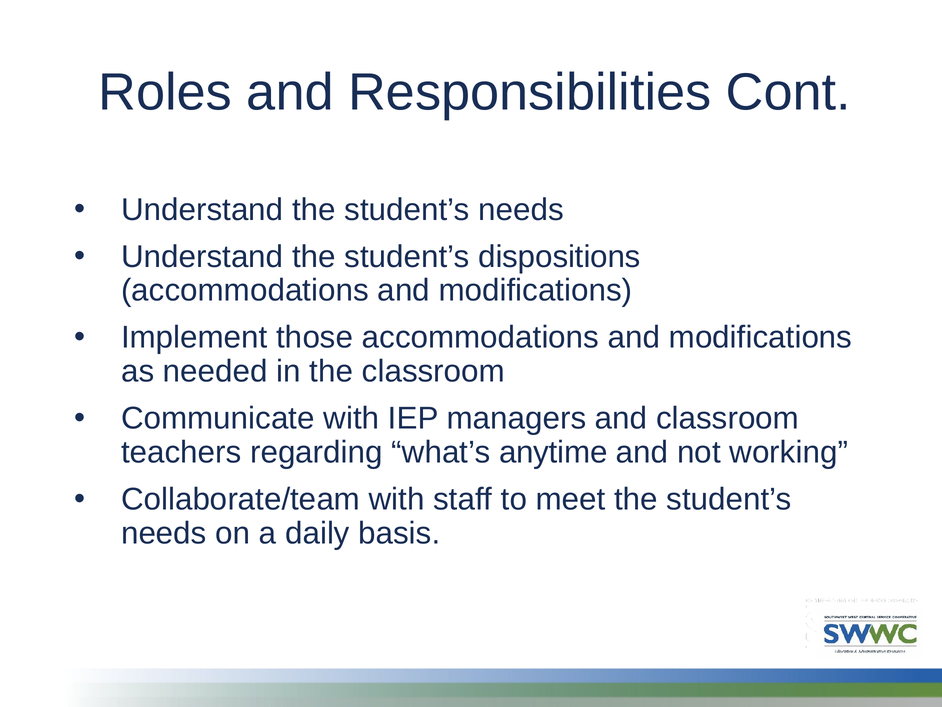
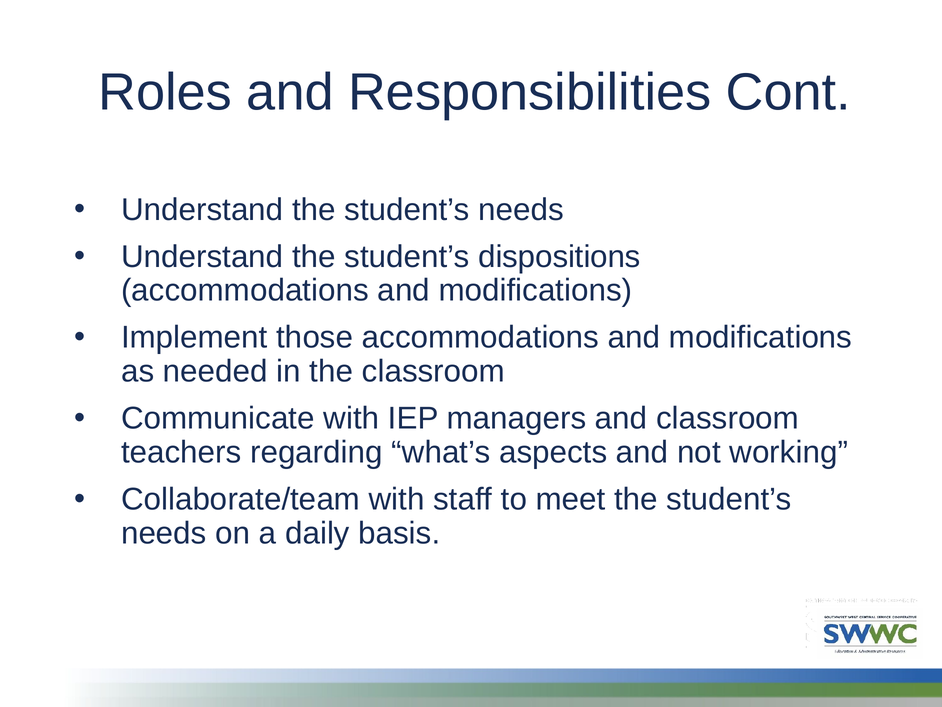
anytime: anytime -> aspects
